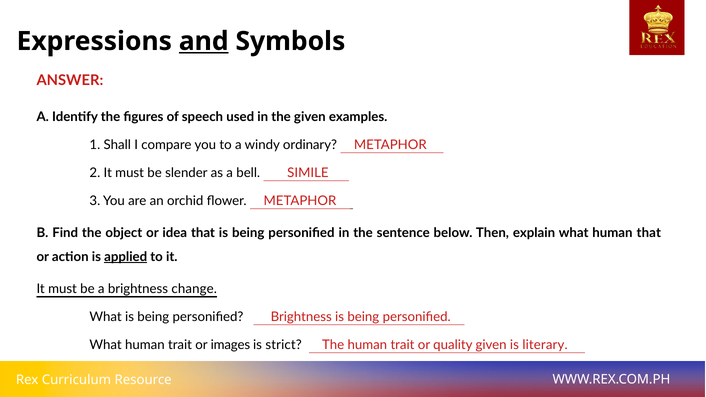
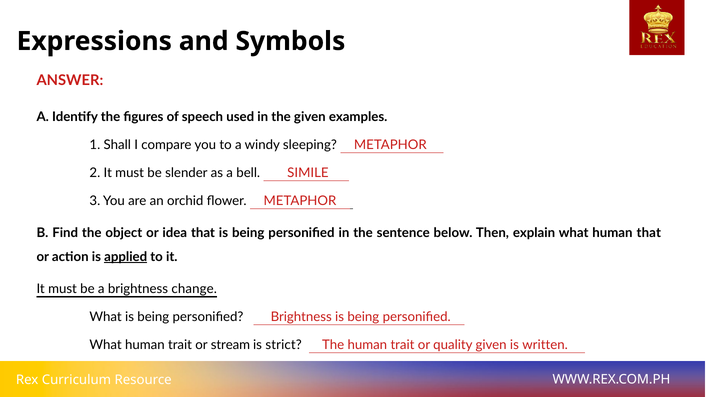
and underline: present -> none
ordinary: ordinary -> sleeping
images: images -> stream
literary: literary -> written
